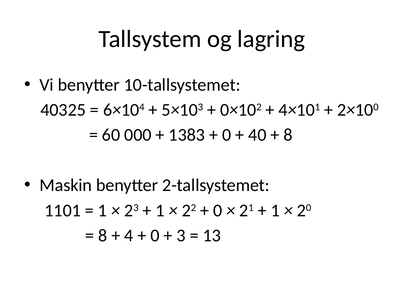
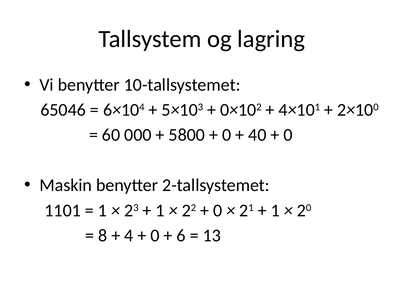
40325: 40325 -> 65046
1383: 1383 -> 5800
8 at (288, 135): 8 -> 0
3: 3 -> 6
